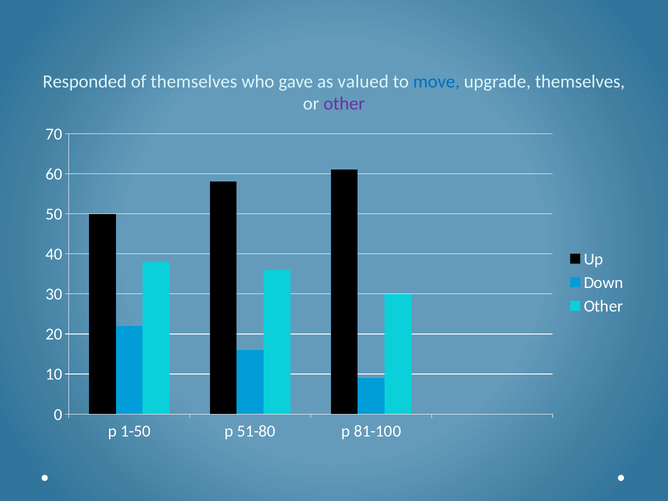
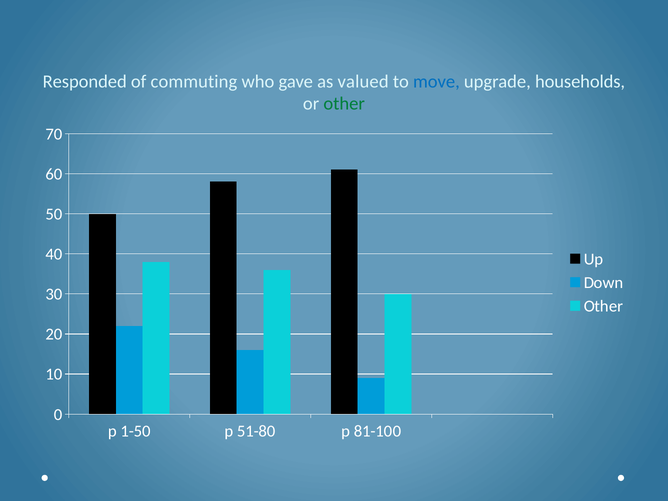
of themselves: themselves -> commuting
upgrade themselves: themselves -> households
other at (344, 104) colour: purple -> green
